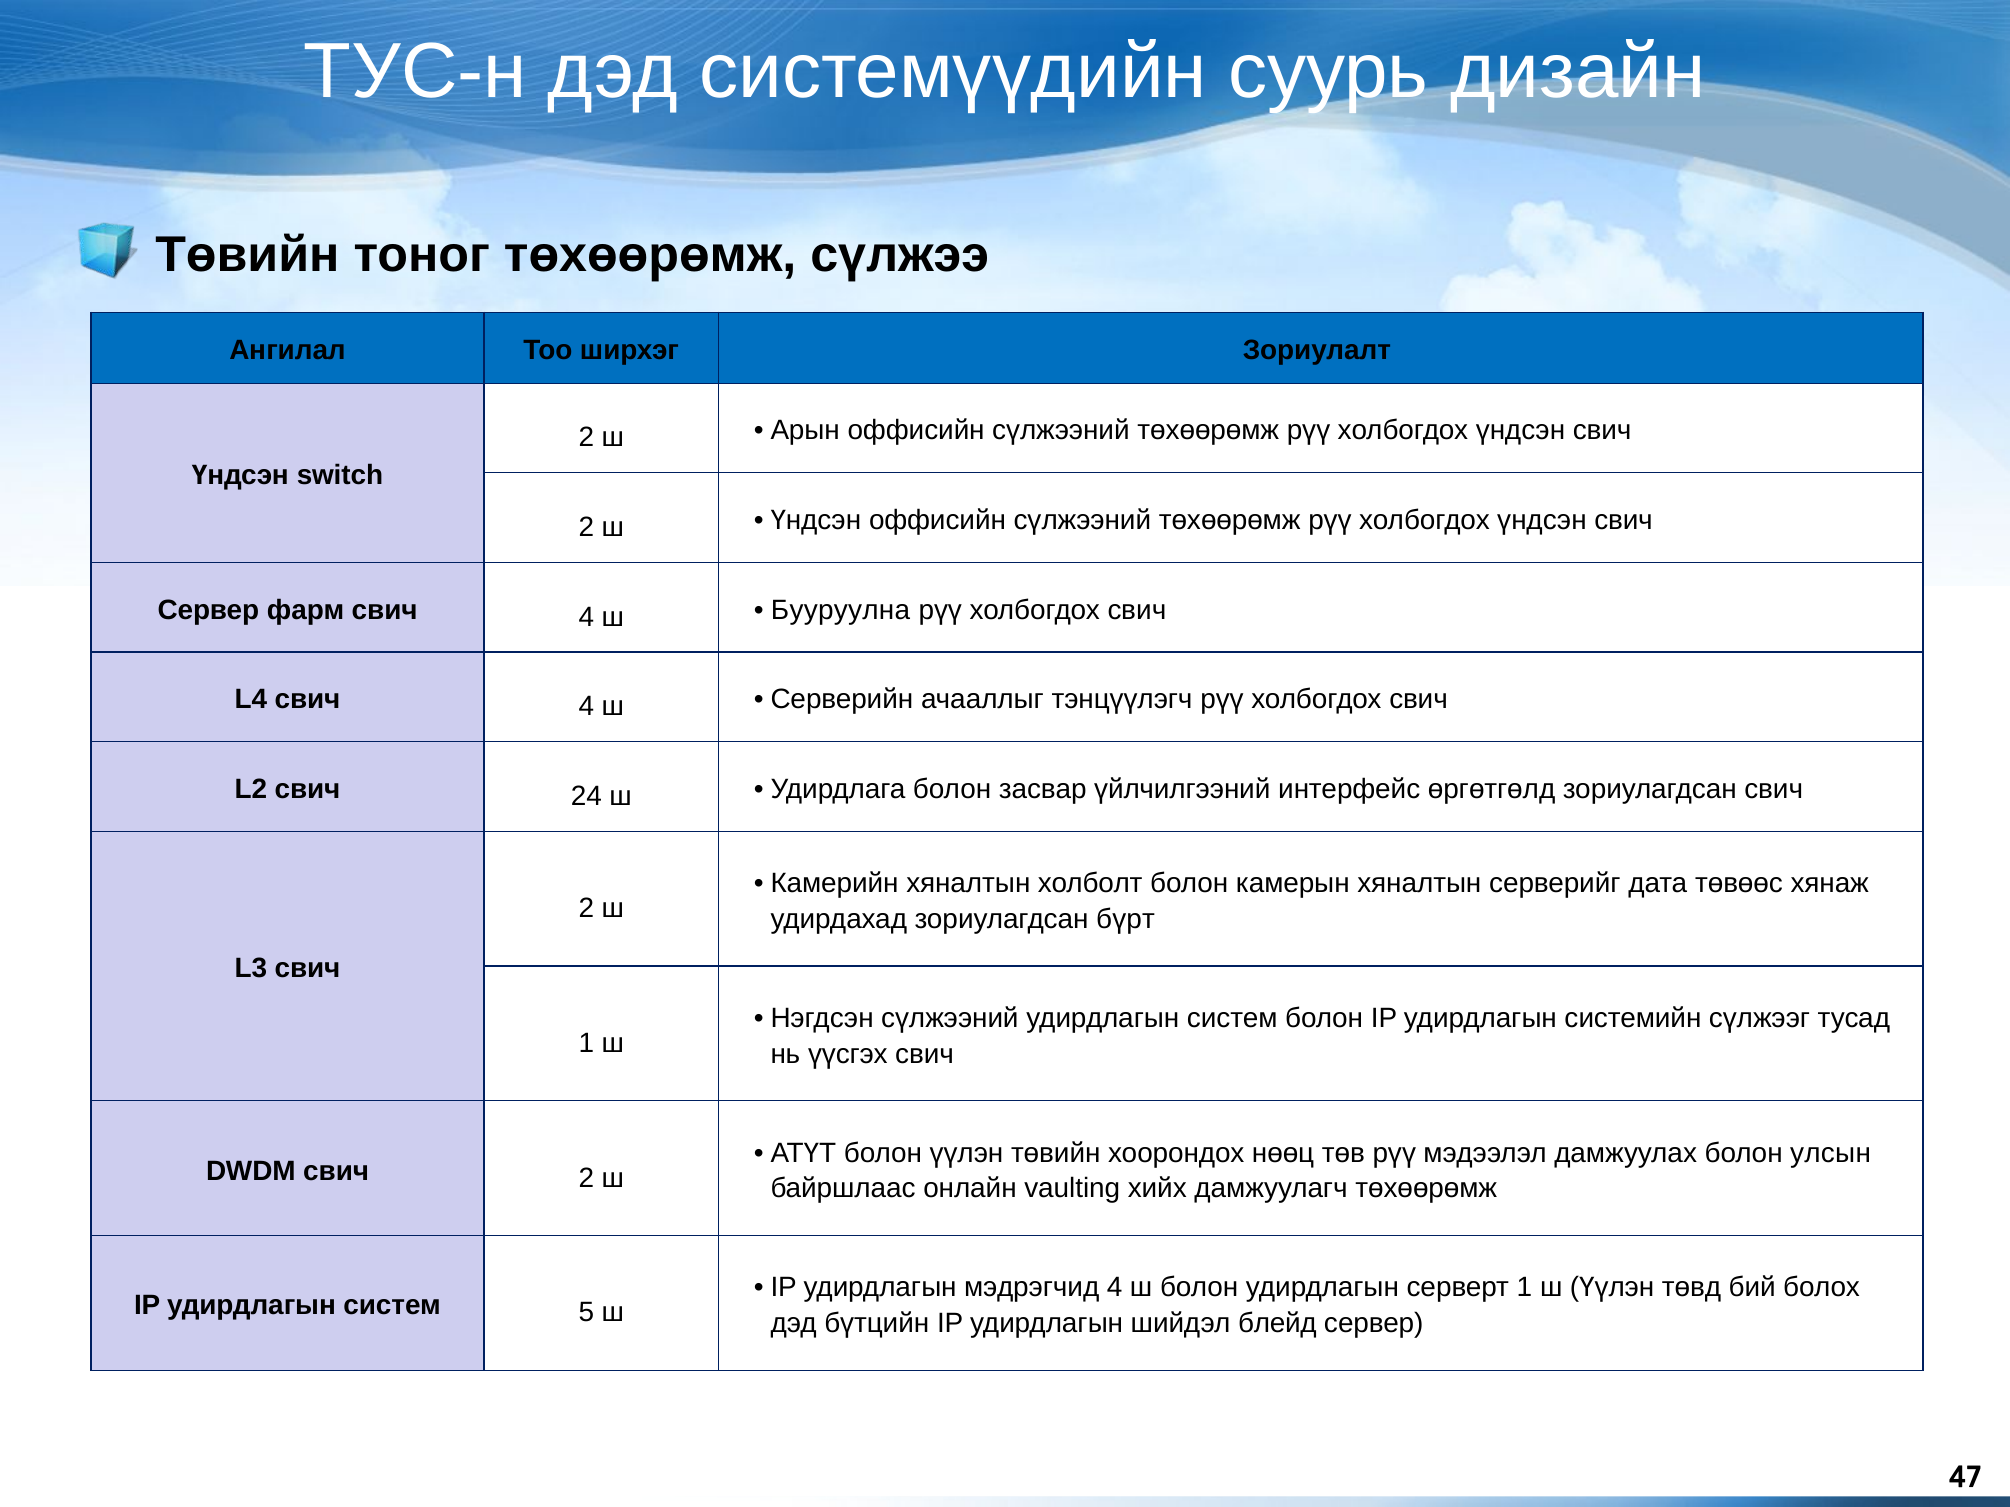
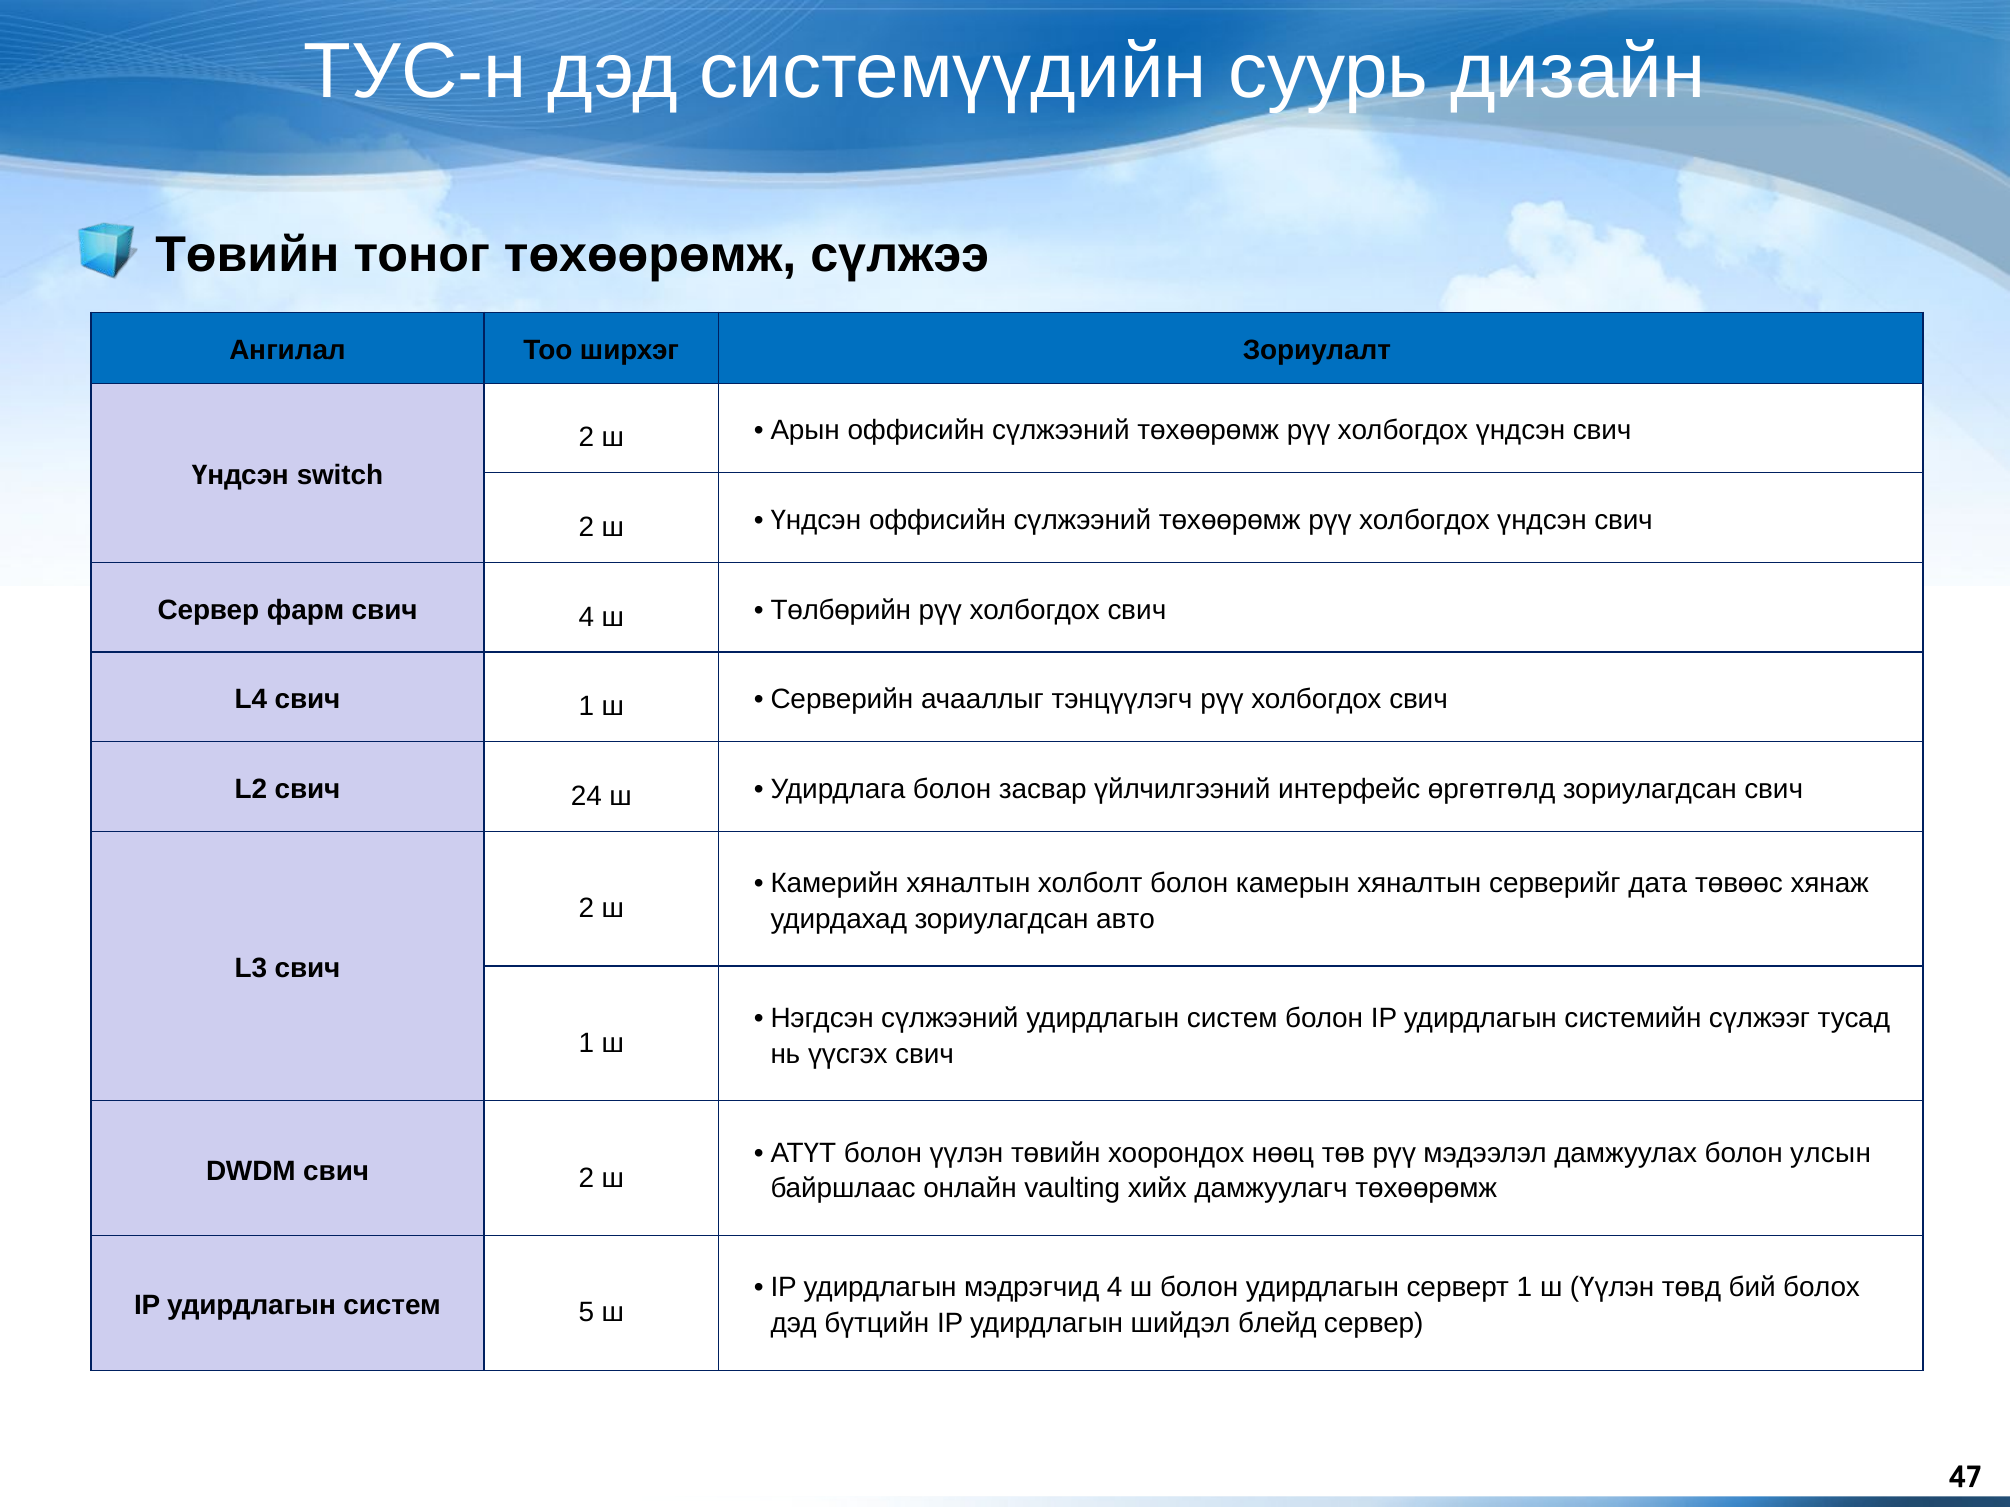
Бууруулна: Бууруулна -> Төлбөрийн
L4 свич 4: 4 -> 1
бүрт: бүрт -> авто
